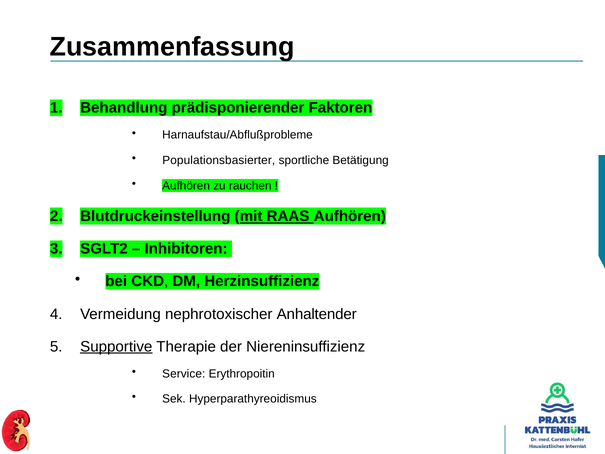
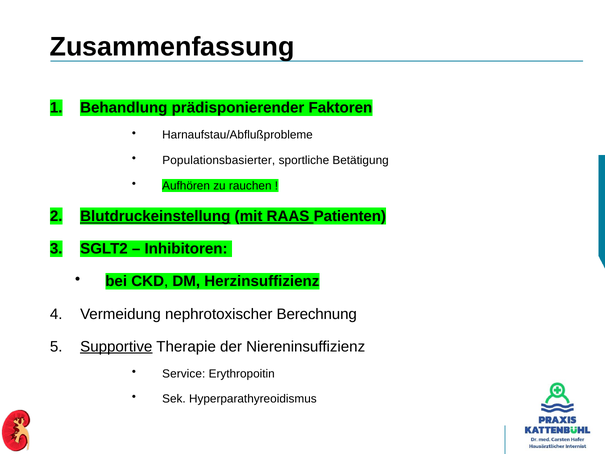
Blutdruckeinstellung underline: none -> present
RAAS Aufhören: Aufhören -> Patienten
Anhaltender: Anhaltender -> Berechnung
